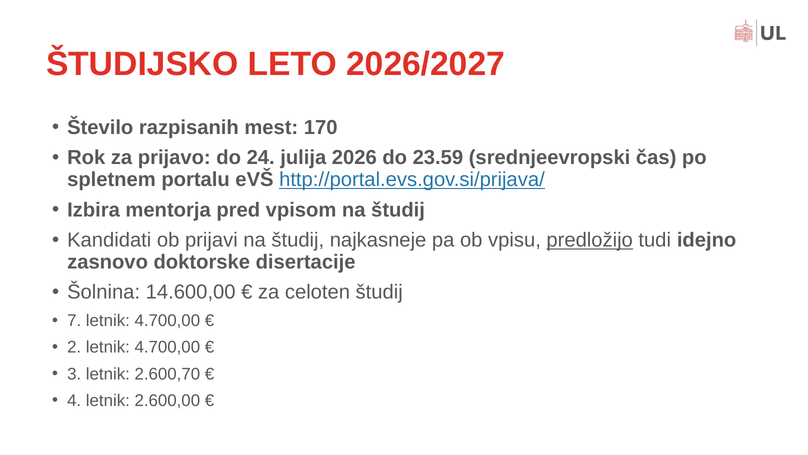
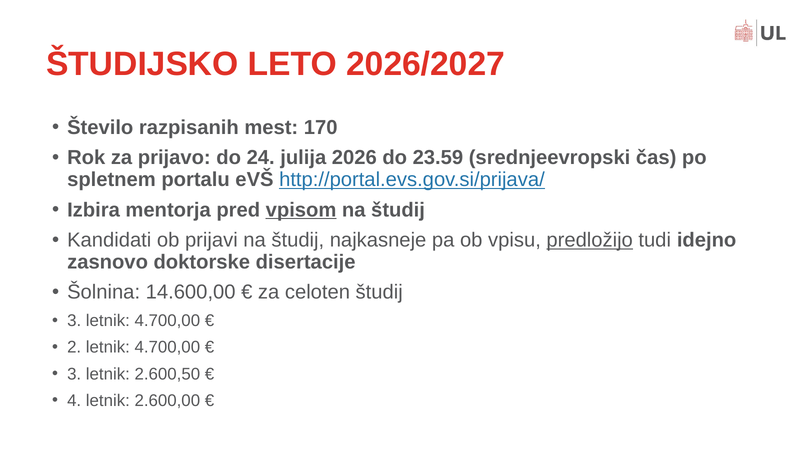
vpisom underline: none -> present
7 at (74, 320): 7 -> 3
2.600,70: 2.600,70 -> 2.600,50
